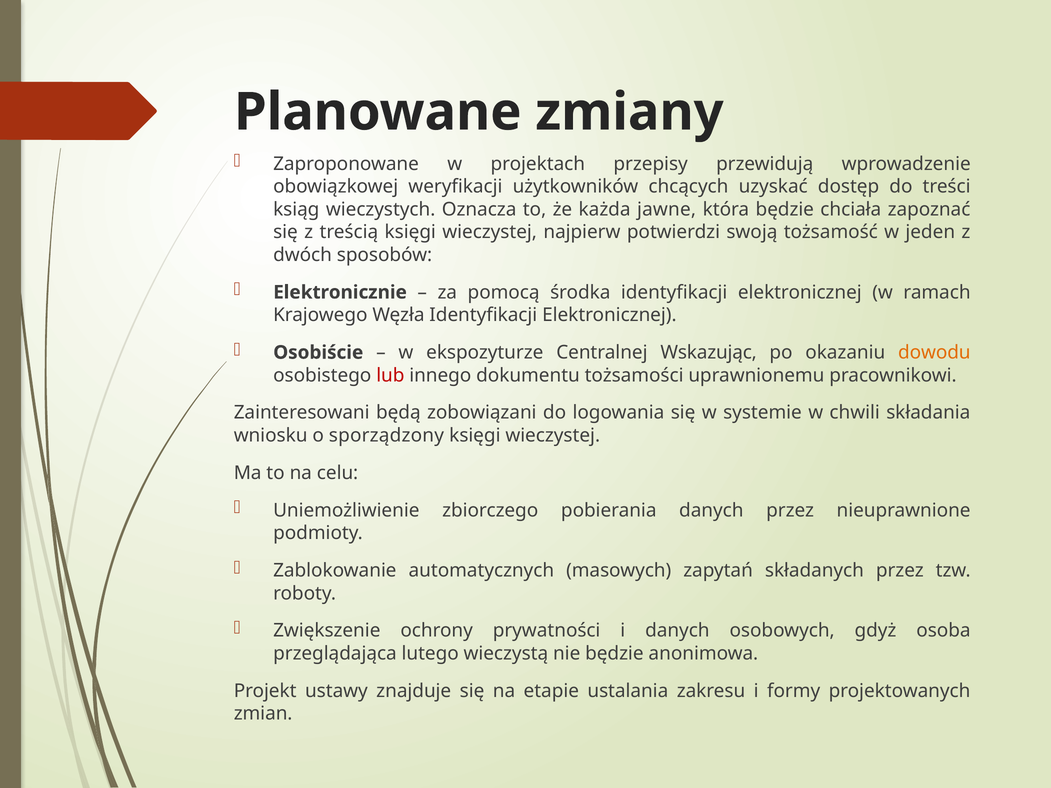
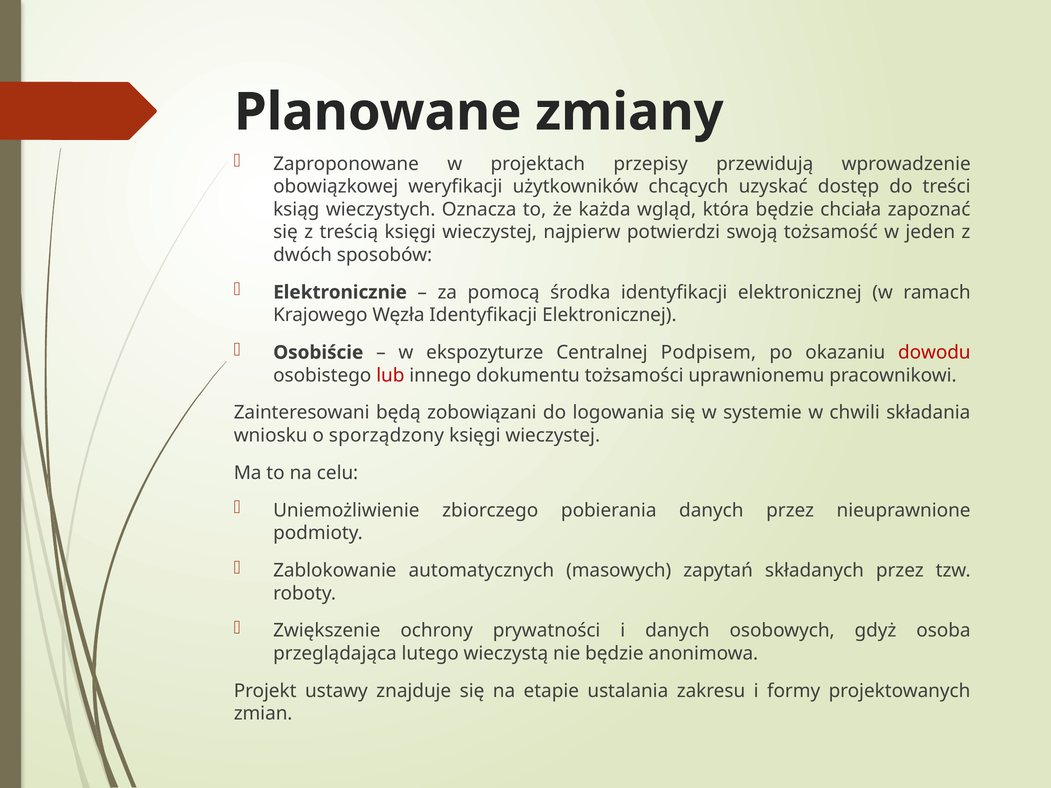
jawne: jawne -> wgląd
Wskazując: Wskazując -> Podpisem
dowodu colour: orange -> red
